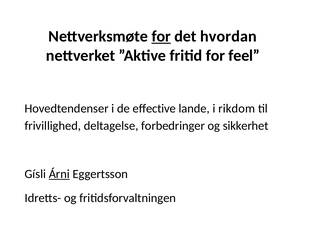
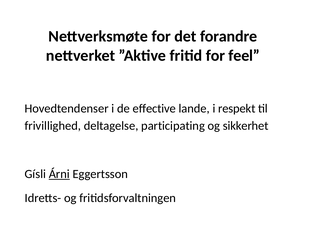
for at (161, 37) underline: present -> none
hvordan: hvordan -> forandre
rikdom: rikdom -> respekt
forbedringer: forbedringer -> participating
